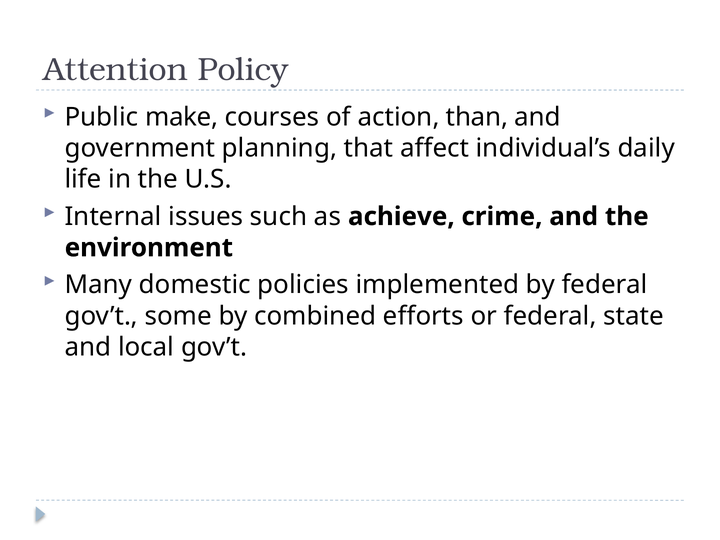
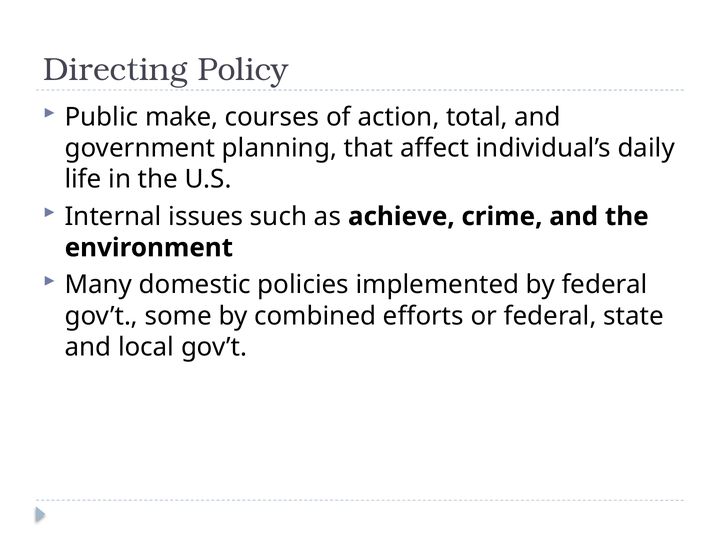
Attention: Attention -> Directing
than: than -> total
